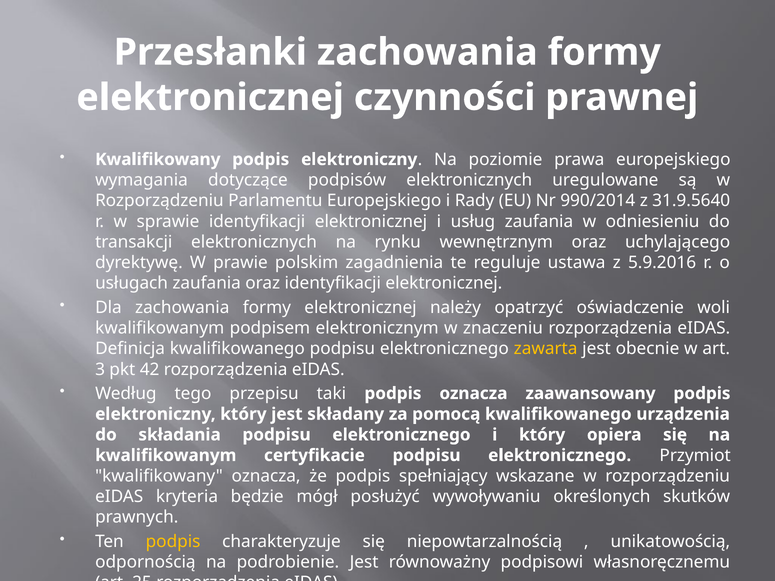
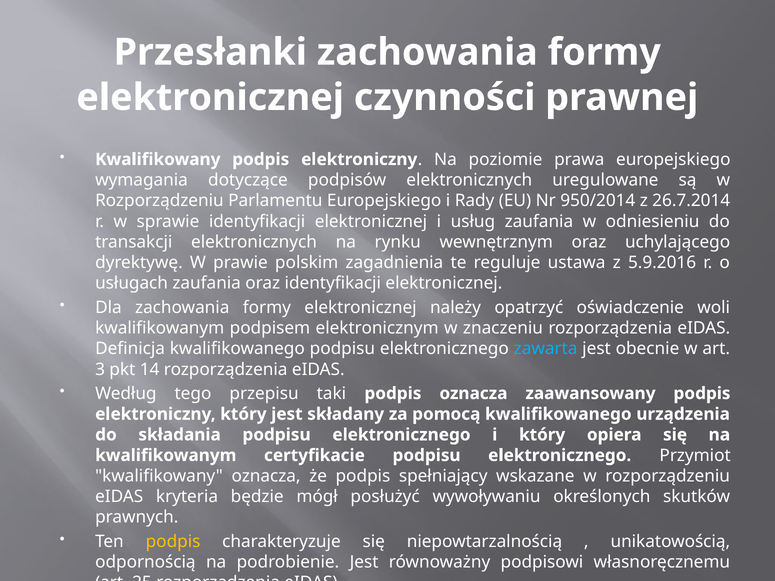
990/2014: 990/2014 -> 950/2014
31.9.5640: 31.9.5640 -> 26.7.2014
zawarta colour: yellow -> light blue
42: 42 -> 14
